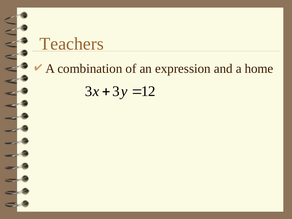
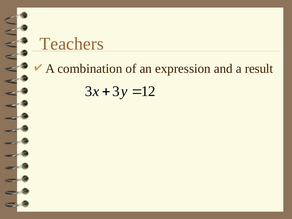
home: home -> result
